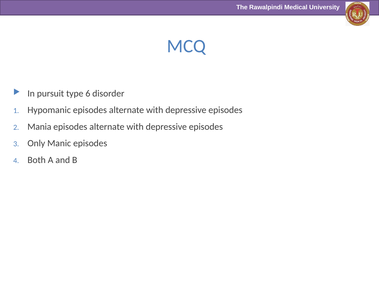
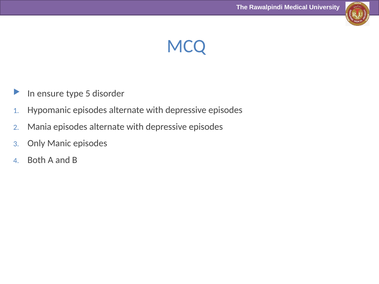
pursuit: pursuit -> ensure
6: 6 -> 5
